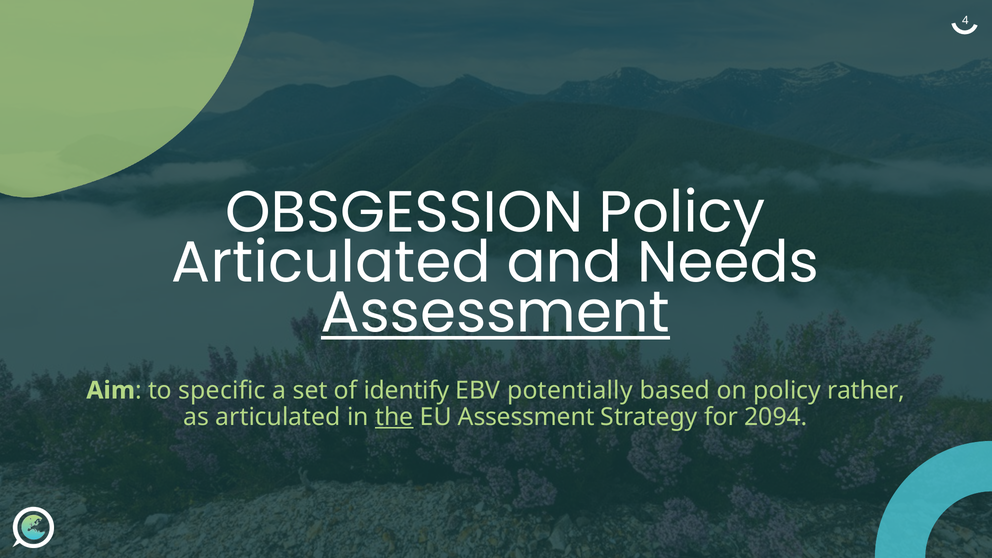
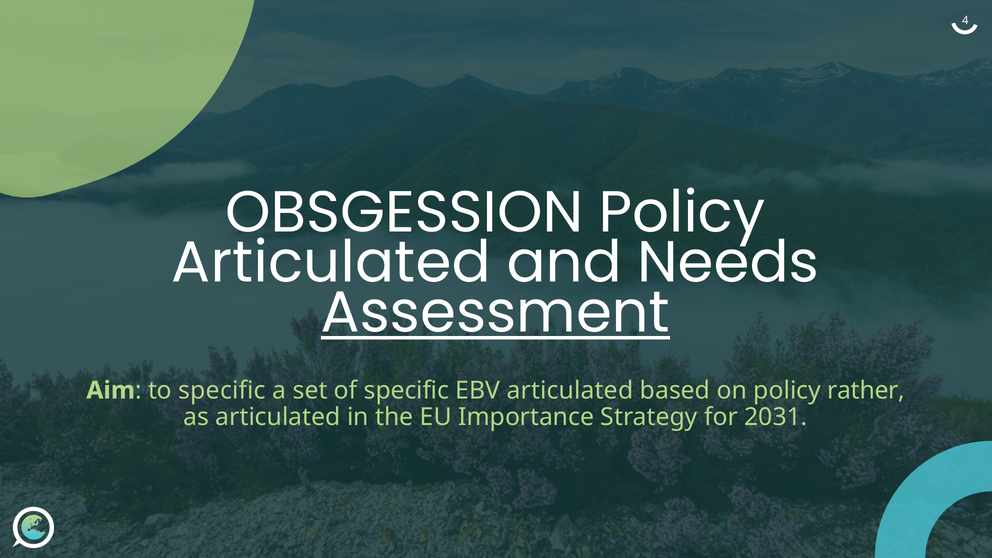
of identify: identify -> specific
EBV potentially: potentially -> articulated
the underline: present -> none
EU Assessment: Assessment -> Importance
2094: 2094 -> 2031
